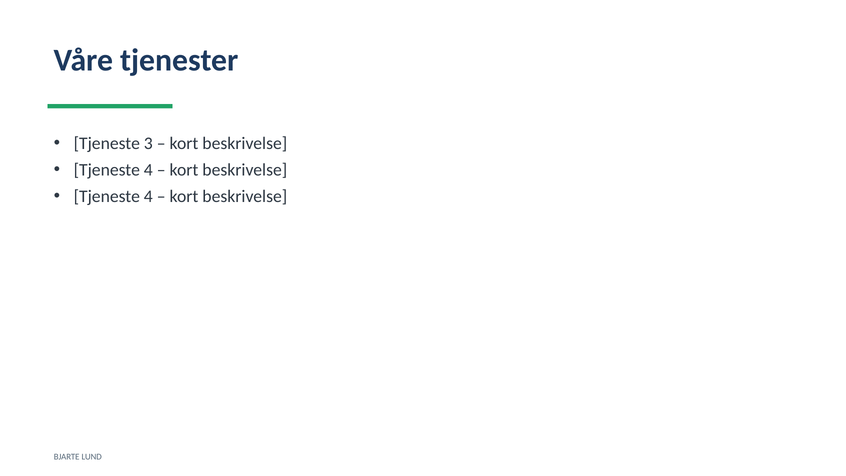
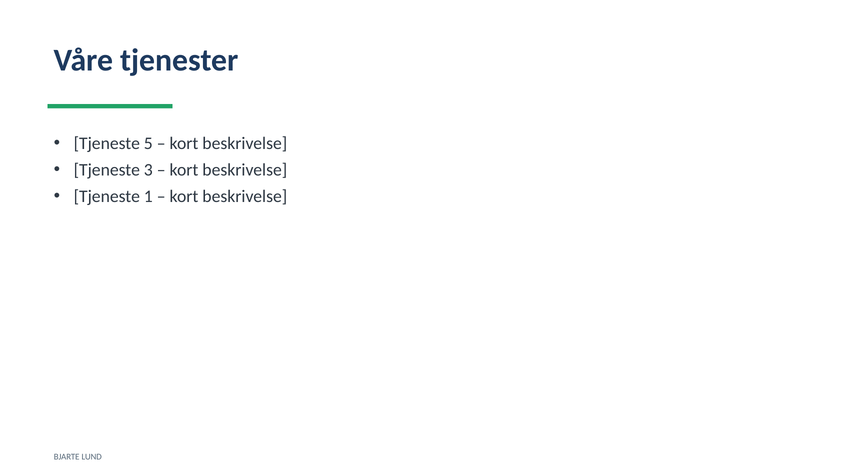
3: 3 -> 5
4 at (148, 170): 4 -> 3
4 at (148, 196): 4 -> 1
